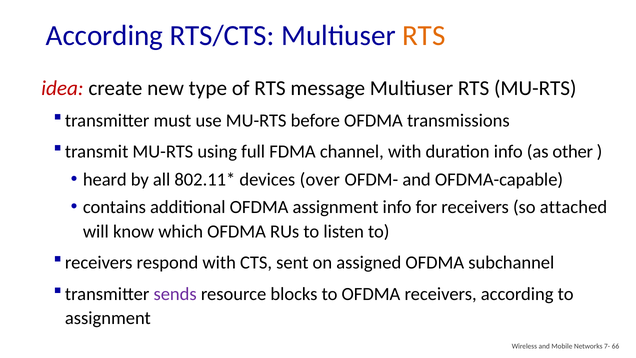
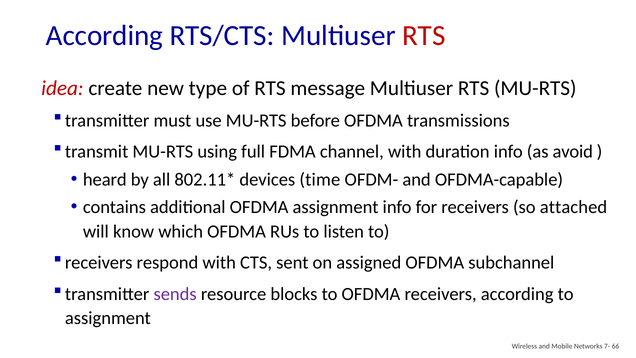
RTS at (424, 35) colour: orange -> red
other: other -> avoid
over: over -> time
